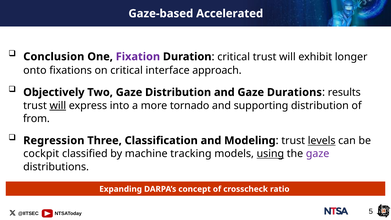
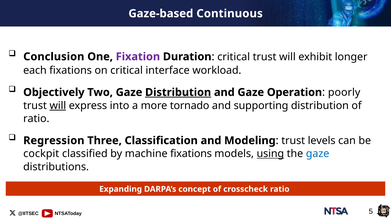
Accelerated: Accelerated -> Continuous
onto: onto -> each
approach: approach -> workload
Distribution at (178, 92) underline: none -> present
Durations: Durations -> Operation
results: results -> poorly
from at (36, 119): from -> ratio
levels underline: present -> none
machine tracking: tracking -> fixations
gaze at (318, 154) colour: purple -> blue
